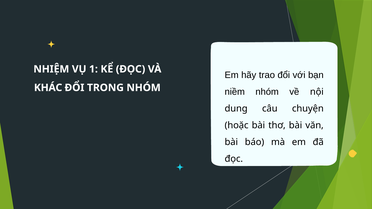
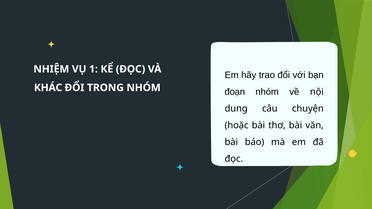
niềm: niềm -> đoạn
